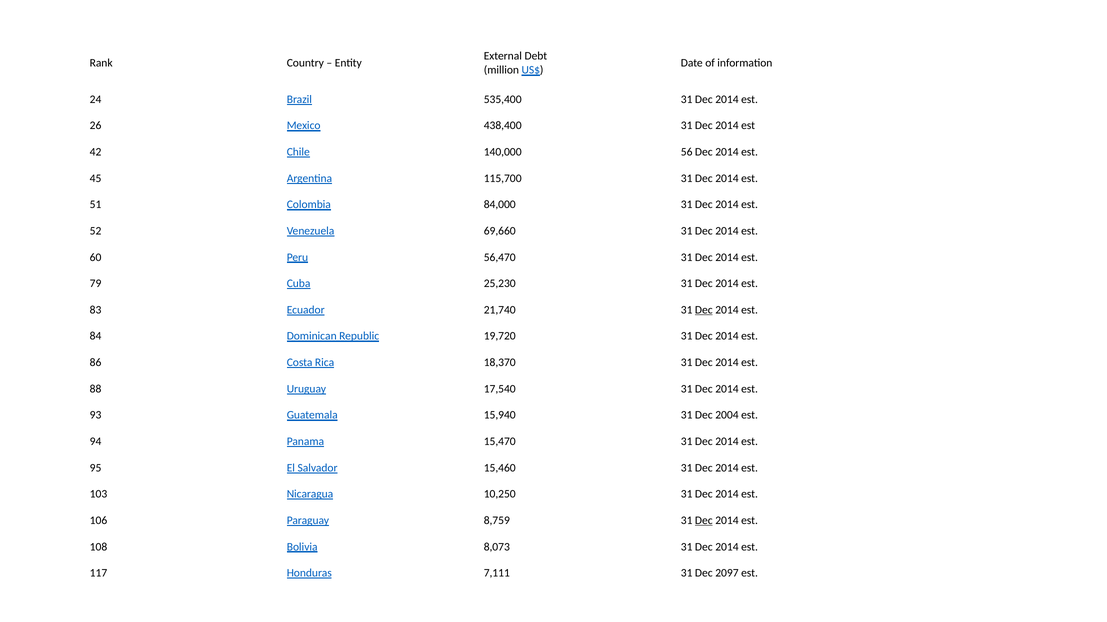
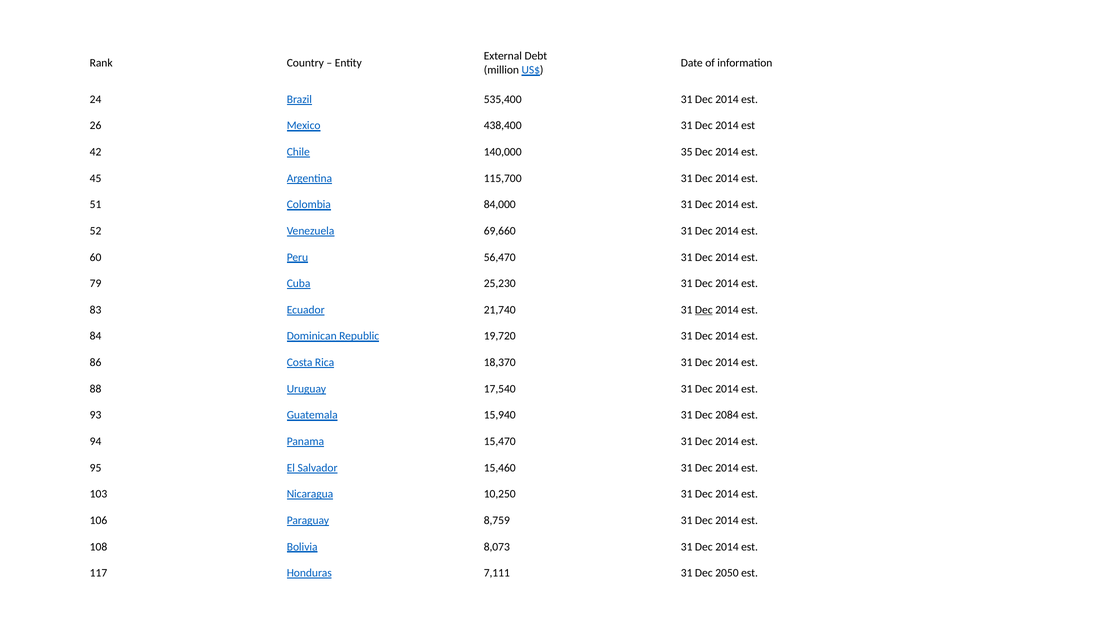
56: 56 -> 35
2004: 2004 -> 2084
Dec at (704, 521) underline: present -> none
2097: 2097 -> 2050
